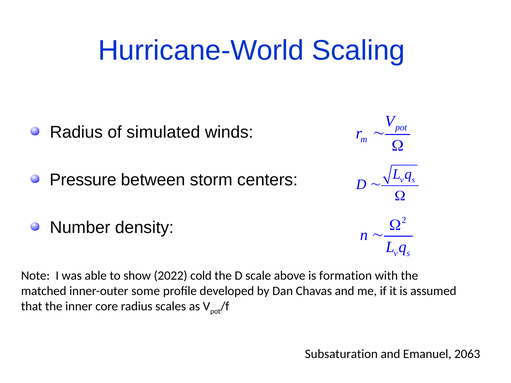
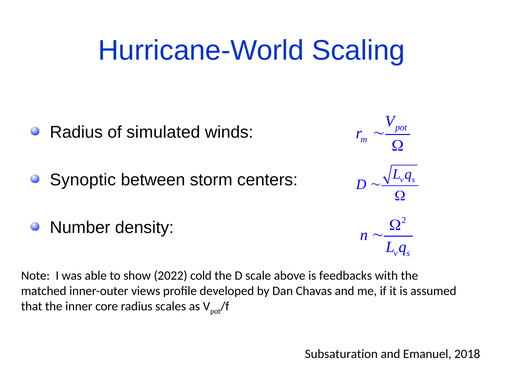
Pressure: Pressure -> Synoptic
formation: formation -> feedbacks
some: some -> views
2063: 2063 -> 2018
